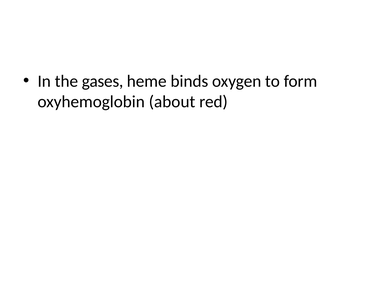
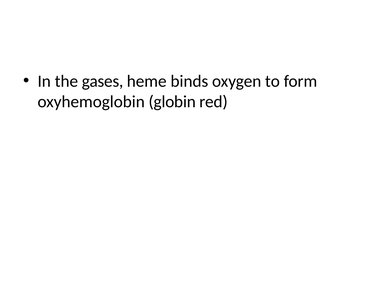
about: about -> globin
